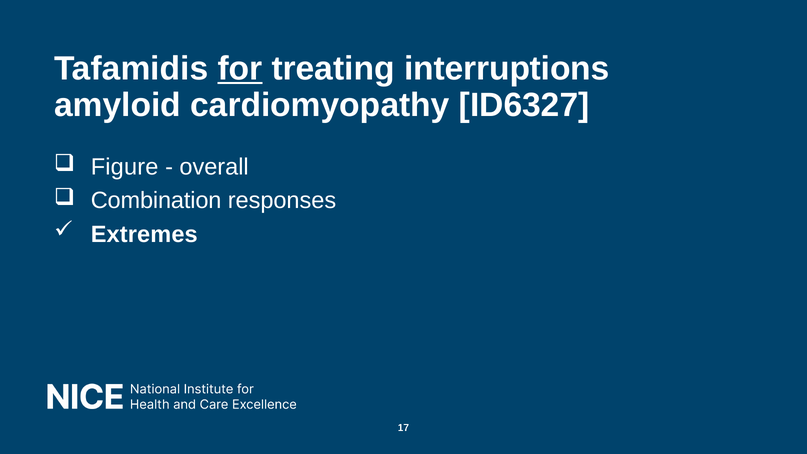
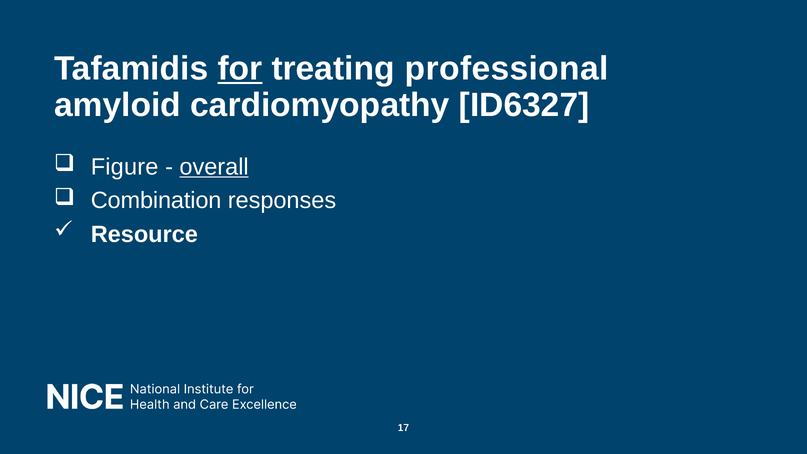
interruptions: interruptions -> professional
overall underline: none -> present
Extremes: Extremes -> Resource
